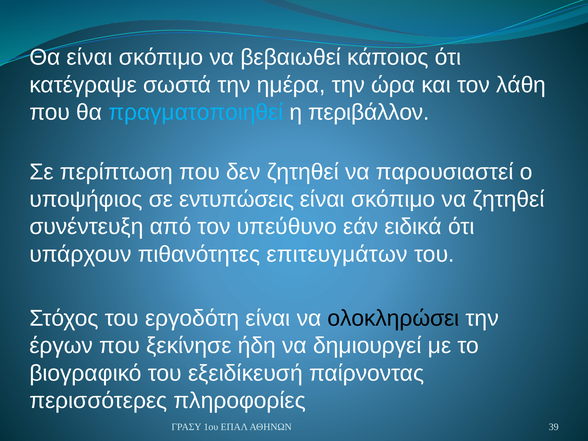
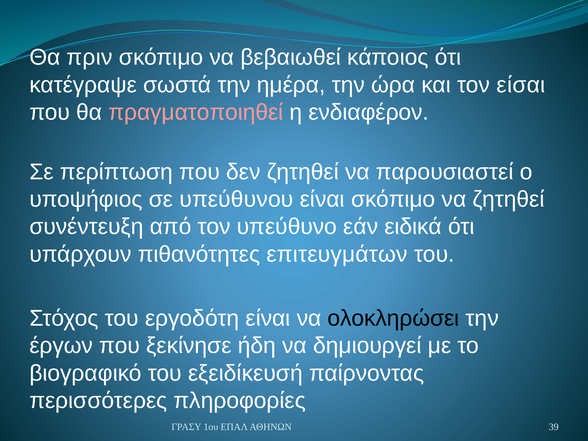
Θα είναι: είναι -> πριν
λάθη: λάθη -> είσαι
πραγματοποιηθεί colour: light blue -> pink
περιβάλλον: περιβάλλον -> ενδιαφέρον
εντυπώσεις: εντυπώσεις -> υπεύθυνου
